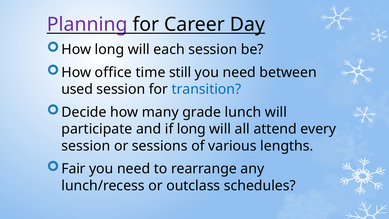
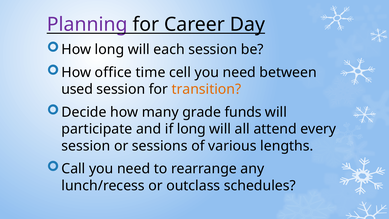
still: still -> cell
transition colour: blue -> orange
lunch: lunch -> funds
Fair: Fair -> Call
